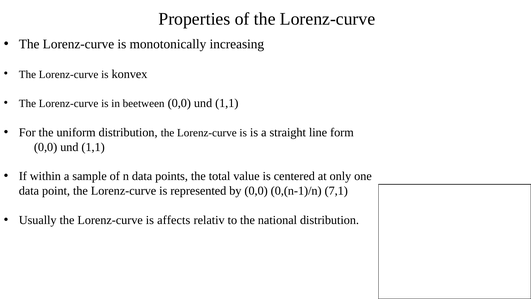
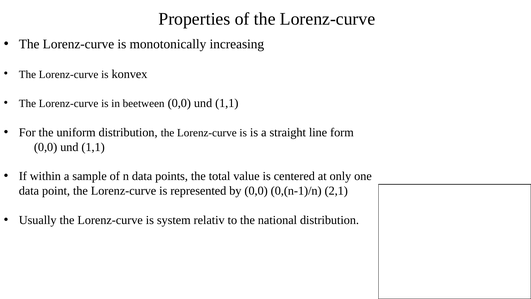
7,1: 7,1 -> 2,1
affects: affects -> system
